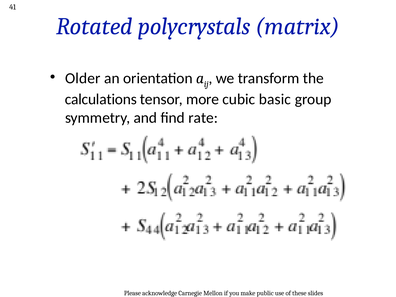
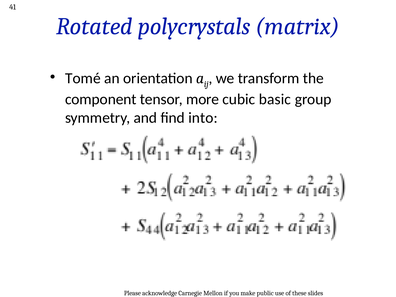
Older: Older -> Tomé
calculations: calculations -> component
rate: rate -> into
